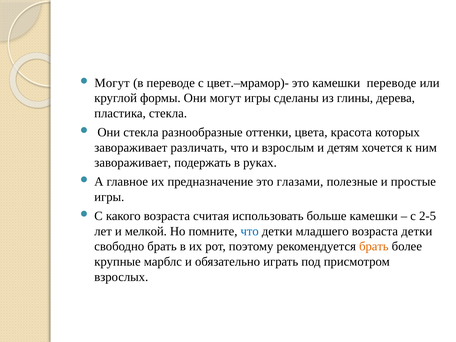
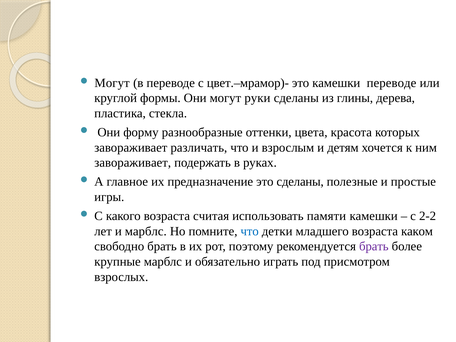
могут игры: игры -> руки
Они стекла: стекла -> форму
это глазами: глазами -> сделаны
больше: больше -> памяти
2-5: 2-5 -> 2-2
и мелкой: мелкой -> марблс
возраста детки: детки -> каком
брать at (374, 246) colour: orange -> purple
